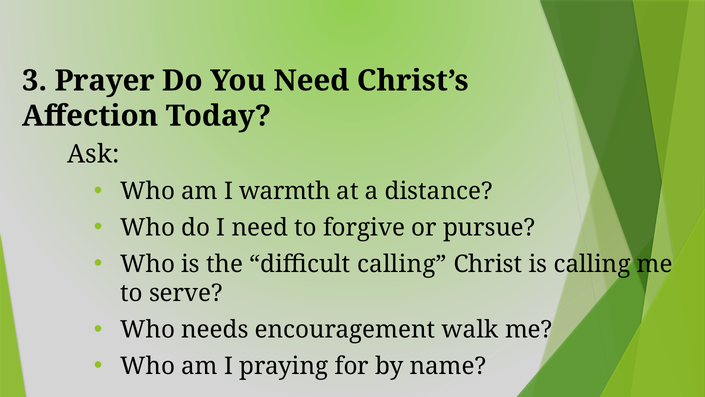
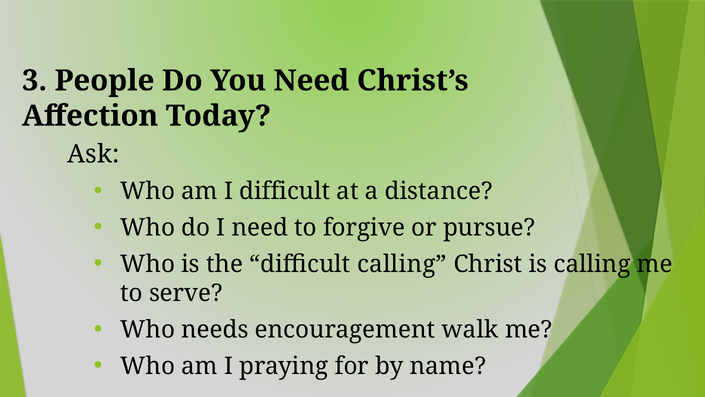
Prayer: Prayer -> People
I warmth: warmth -> difficult
